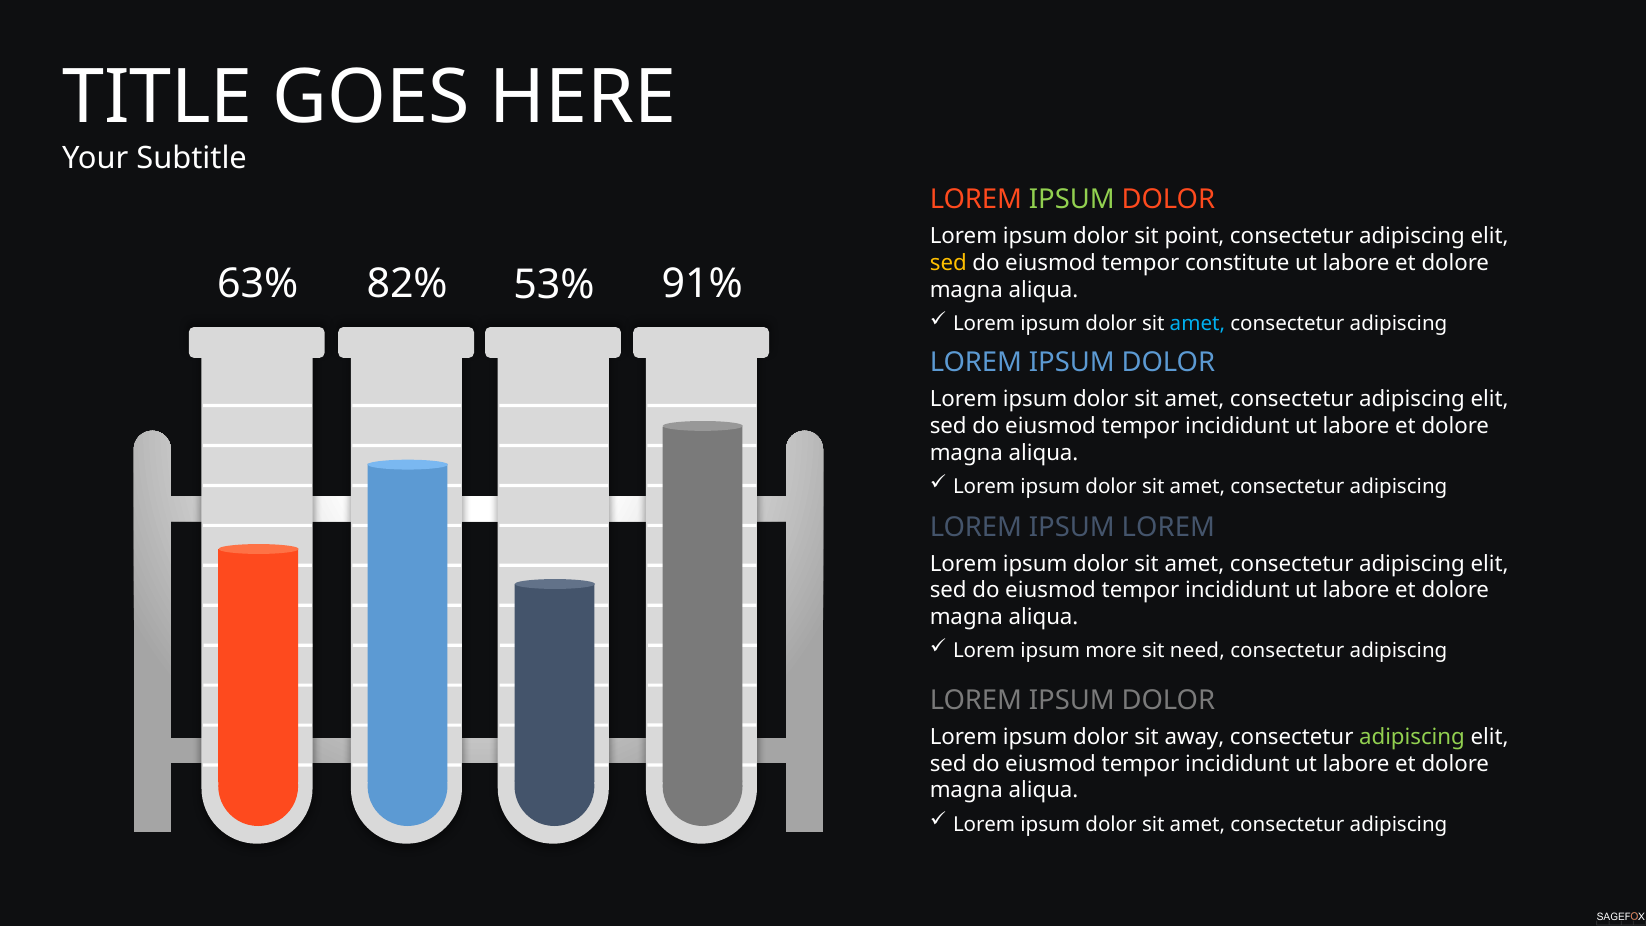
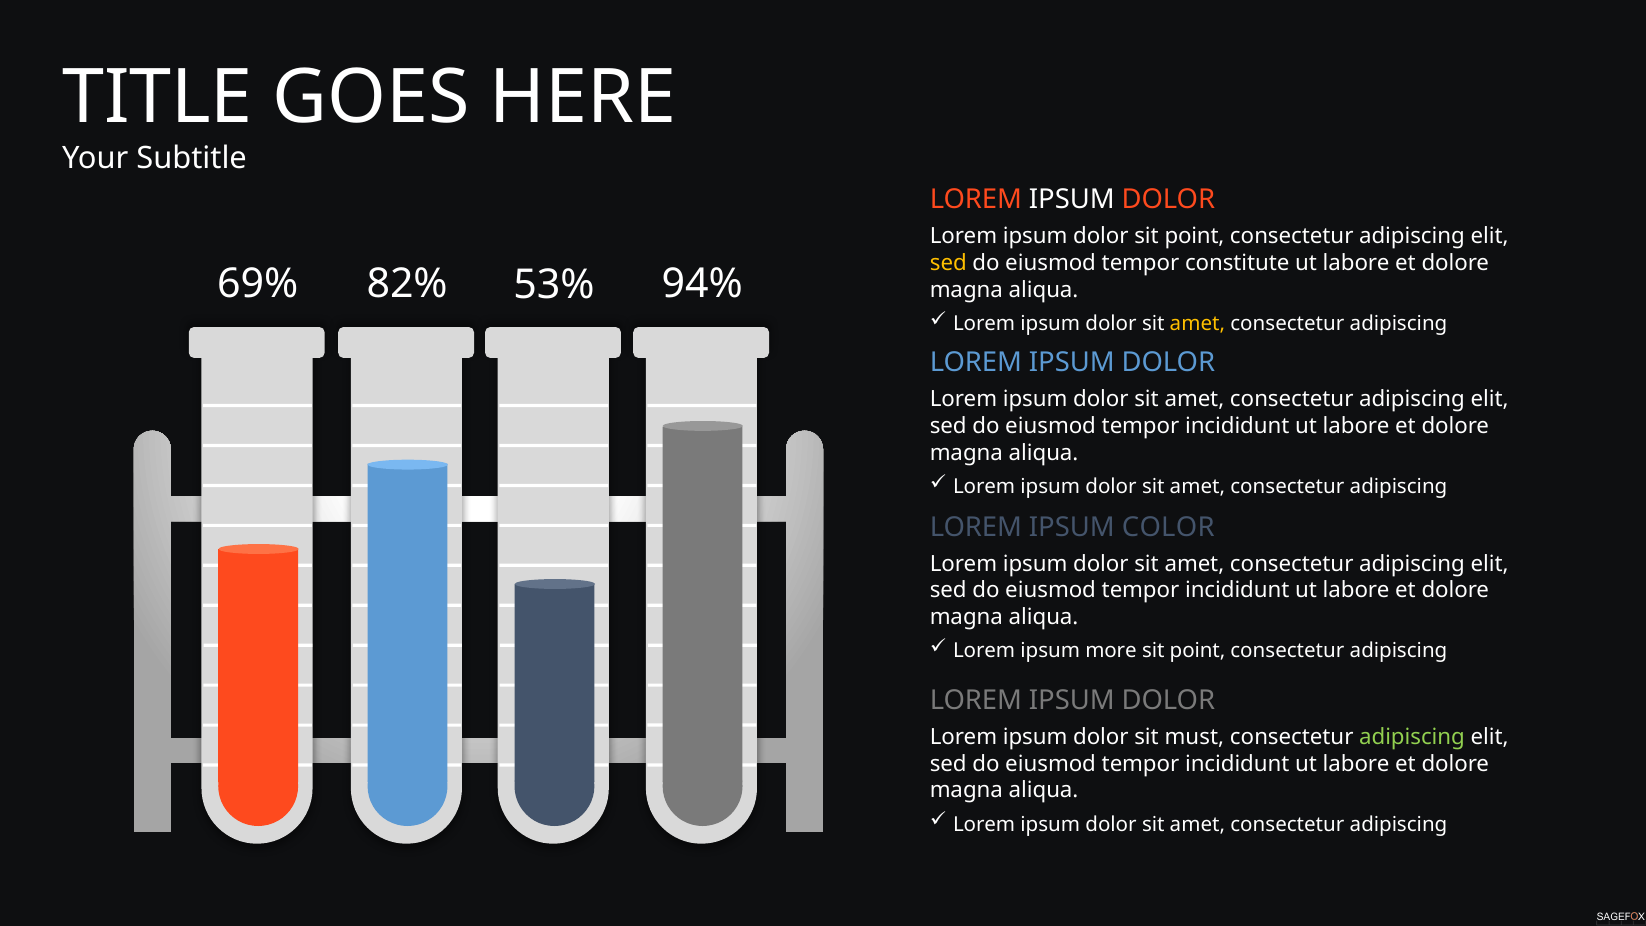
IPSUM at (1072, 200) colour: light green -> white
63%: 63% -> 69%
91%: 91% -> 94%
amet at (1197, 324) colour: light blue -> yellow
IPSUM LOREM: LOREM -> COLOR
need at (1197, 651): need -> point
away: away -> must
